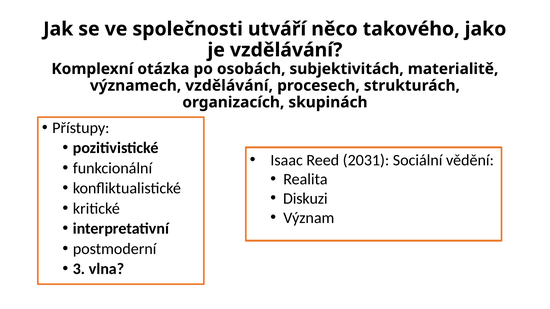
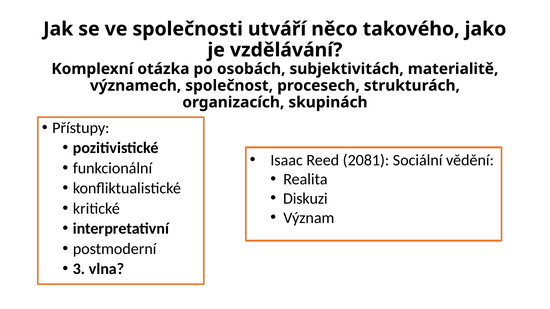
významech vzdělávání: vzdělávání -> společnost
2031: 2031 -> 2081
